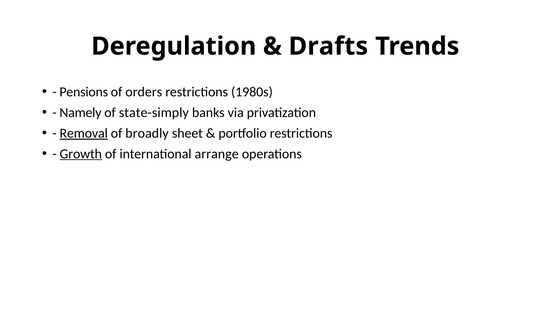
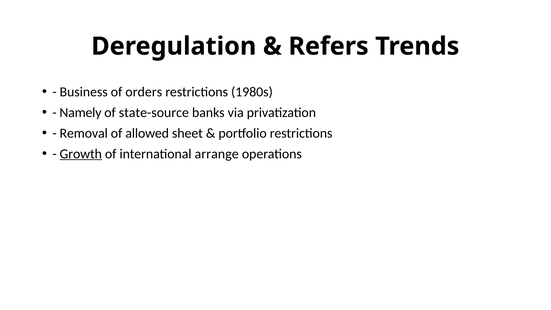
Drafts: Drafts -> Refers
Pensions: Pensions -> Business
state-simply: state-simply -> state-source
Removal underline: present -> none
broadly: broadly -> allowed
